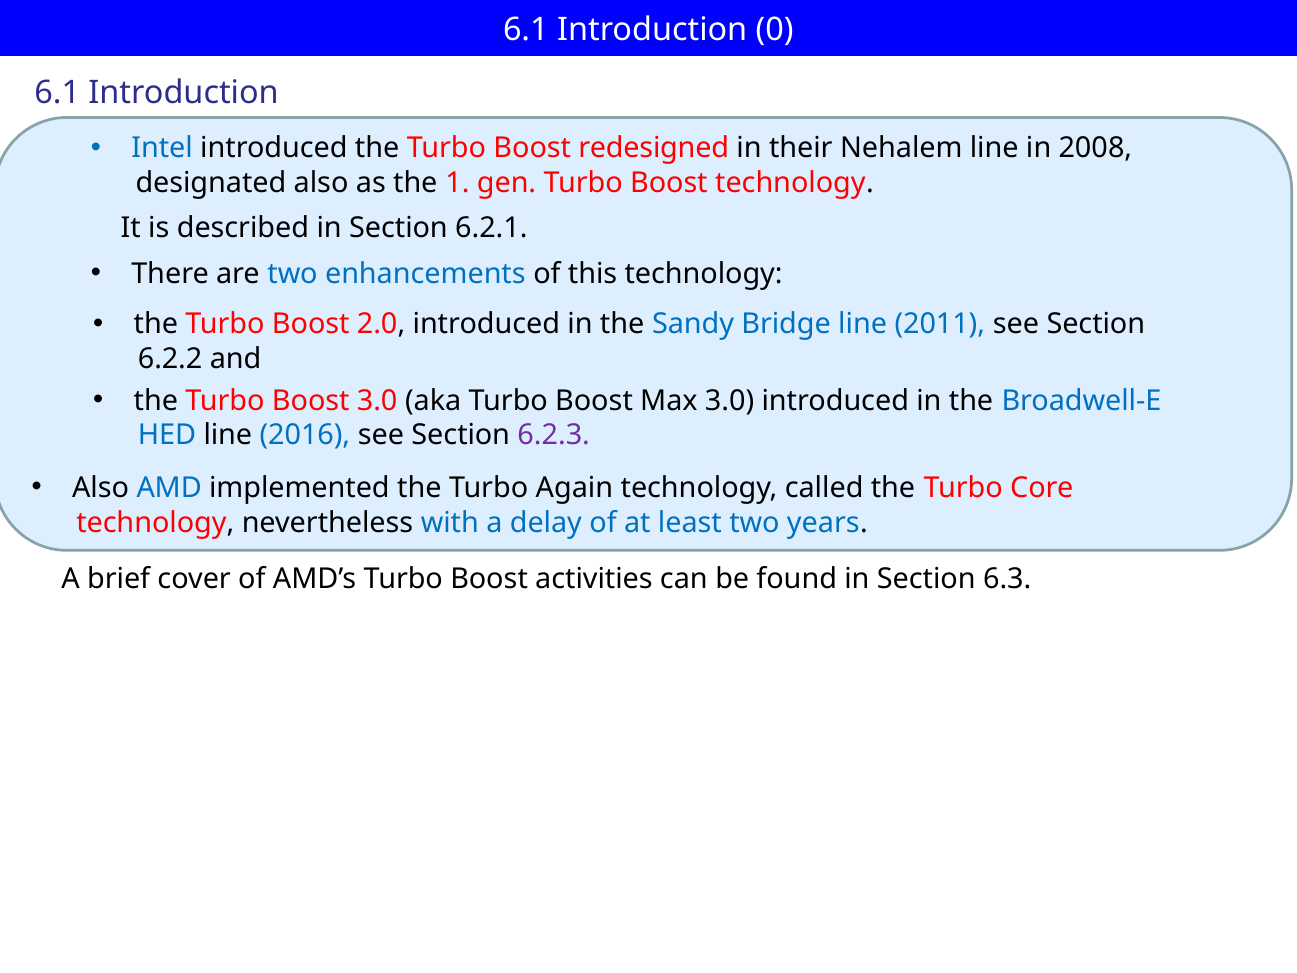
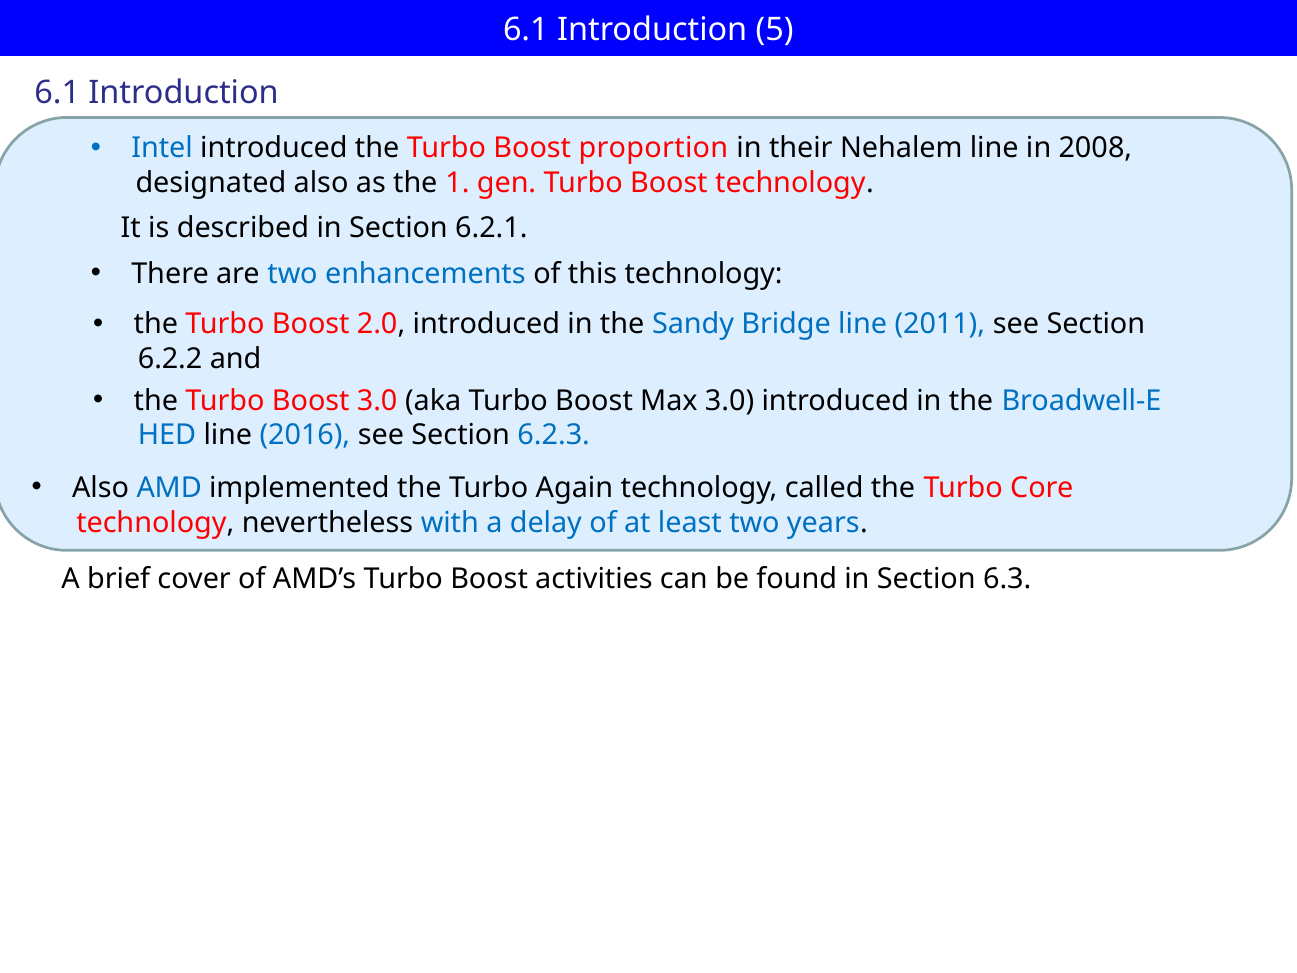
0: 0 -> 5
redesigned: redesigned -> proportion
6.2.3 colour: purple -> blue
